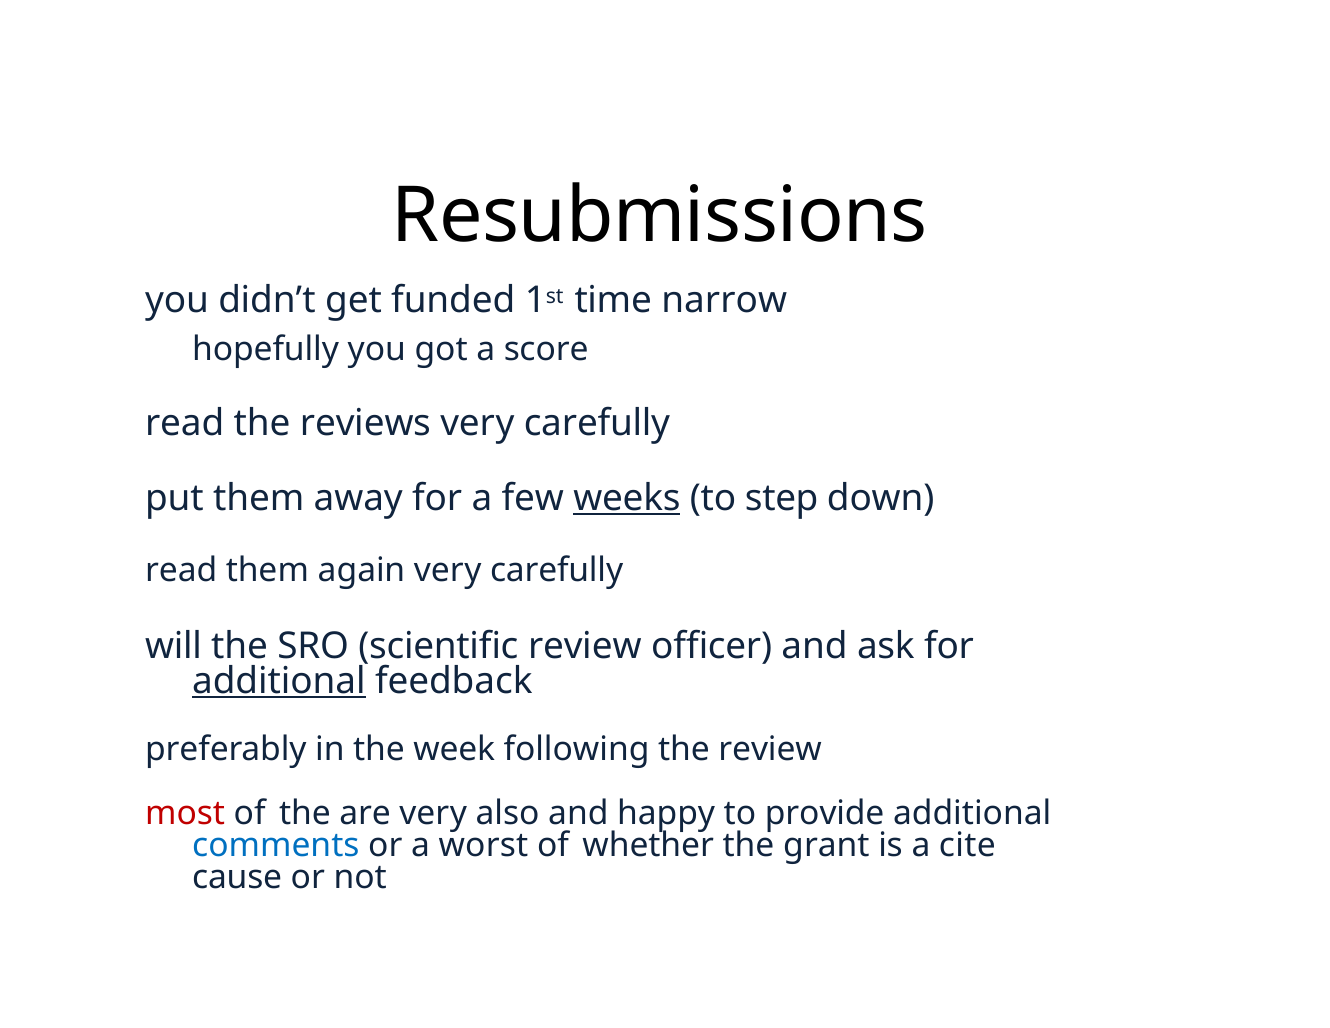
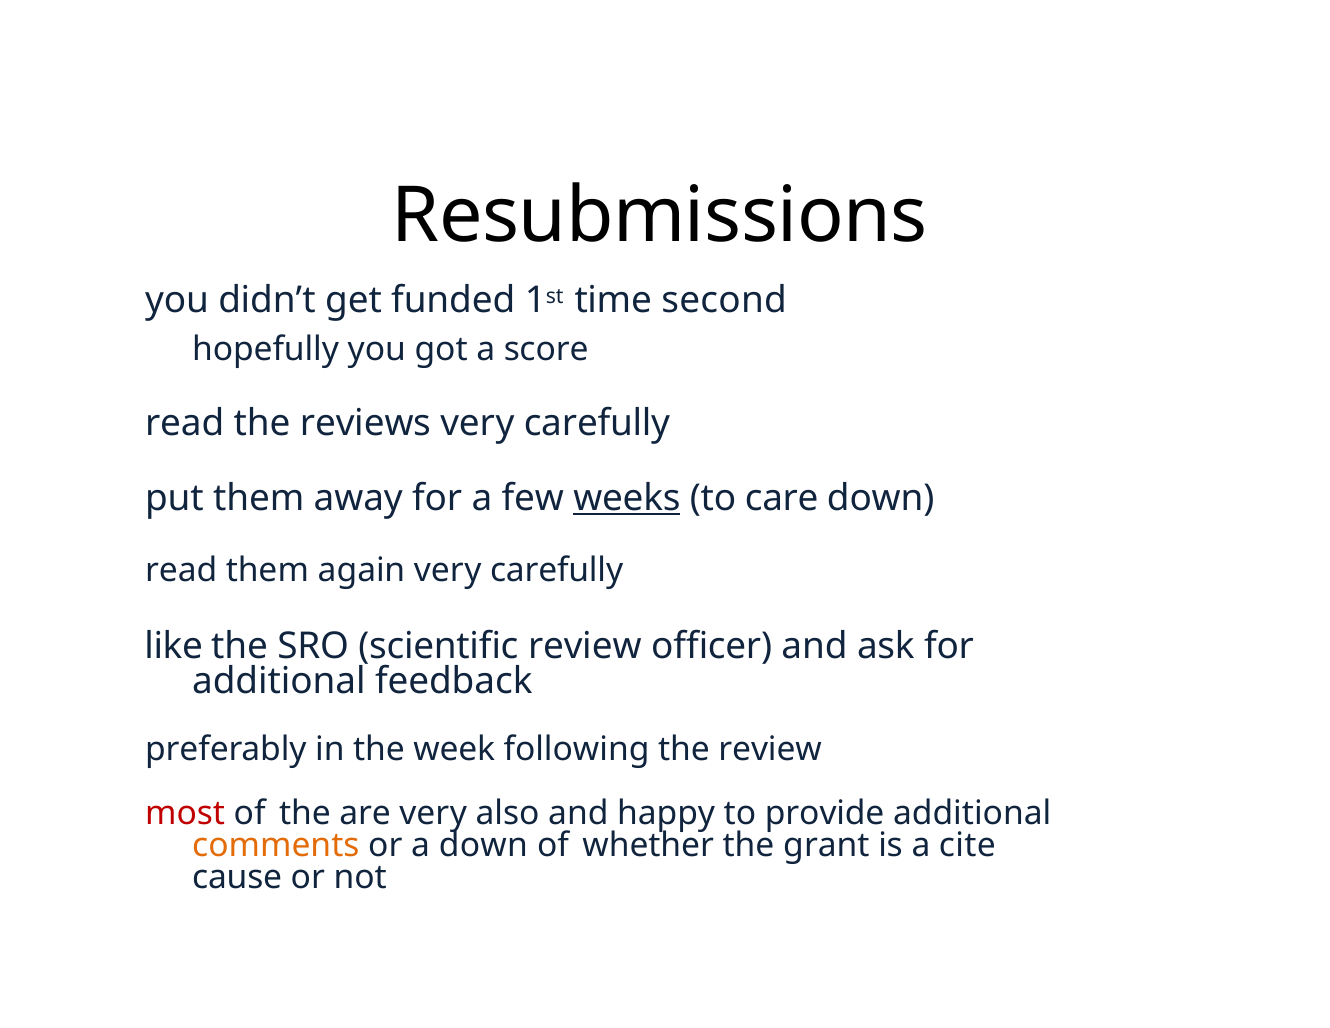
narrow: narrow -> second
step: step -> care
will: will -> like
additional at (279, 681) underline: present -> none
comments colour: blue -> orange
a worst: worst -> down
